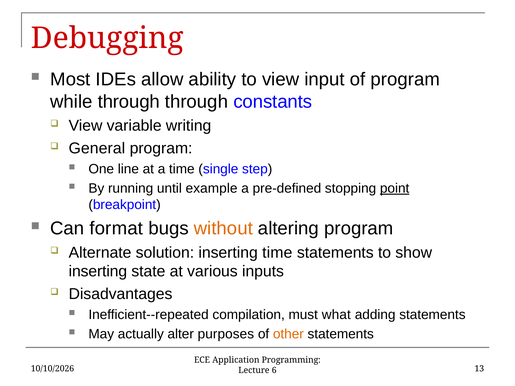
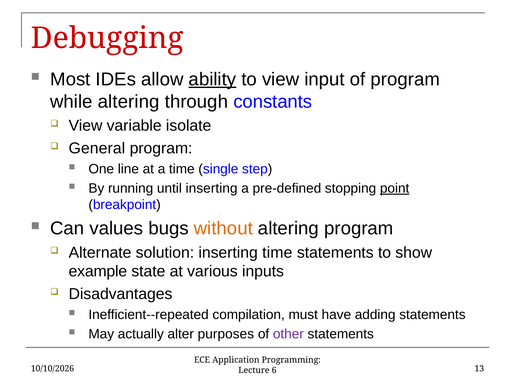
ability underline: none -> present
while through: through -> altering
writing: writing -> isolate
until example: example -> inserting
format: format -> values
inserting at (98, 272): inserting -> example
what: what -> have
other colour: orange -> purple
